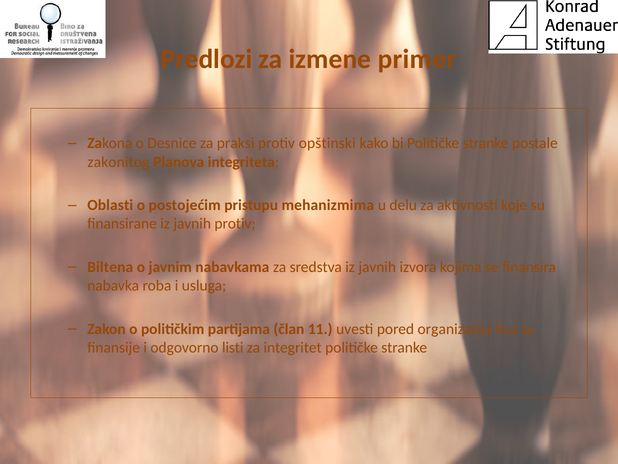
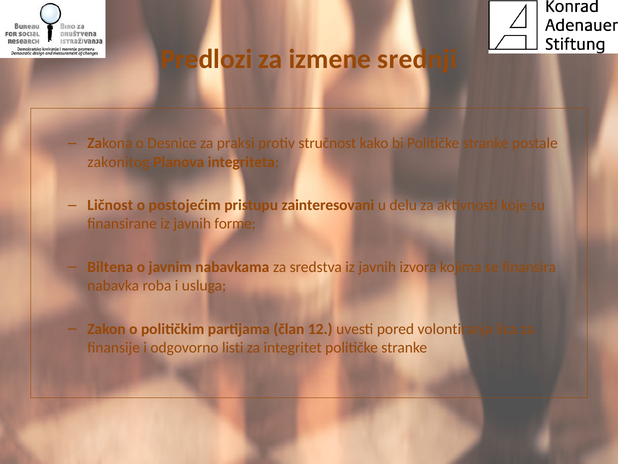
primer: primer -> srednji
opštinski: opštinski -> stručnost
Oblasti: Oblasti -> Ličnost
mehanizmima: mehanizmima -> zainteresovani
javnih protiv: protiv -> forme
11: 11 -> 12
organizacija: organizacija -> volontiranja
